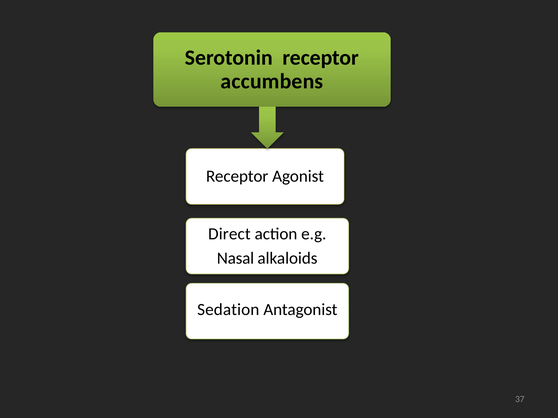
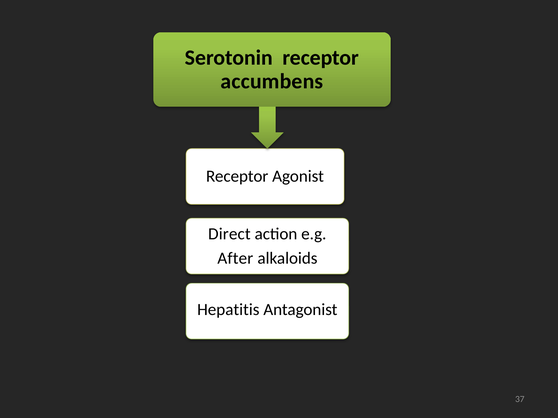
Nasal: Nasal -> After
Sedation: Sedation -> Hepatitis
